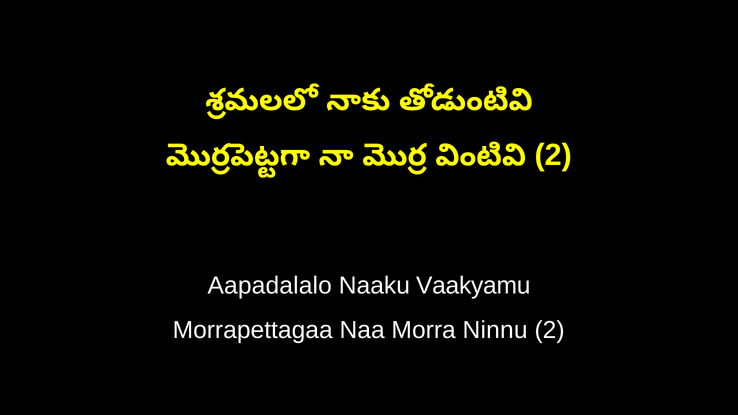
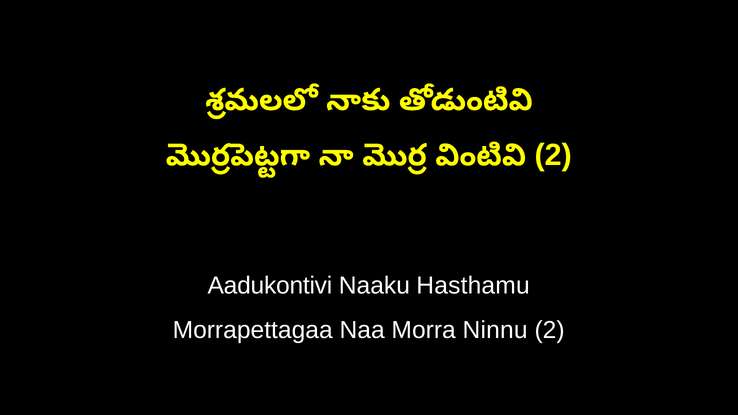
Aapadalalo: Aapadalalo -> Aadukontivi
Vaakyamu: Vaakyamu -> Hasthamu
